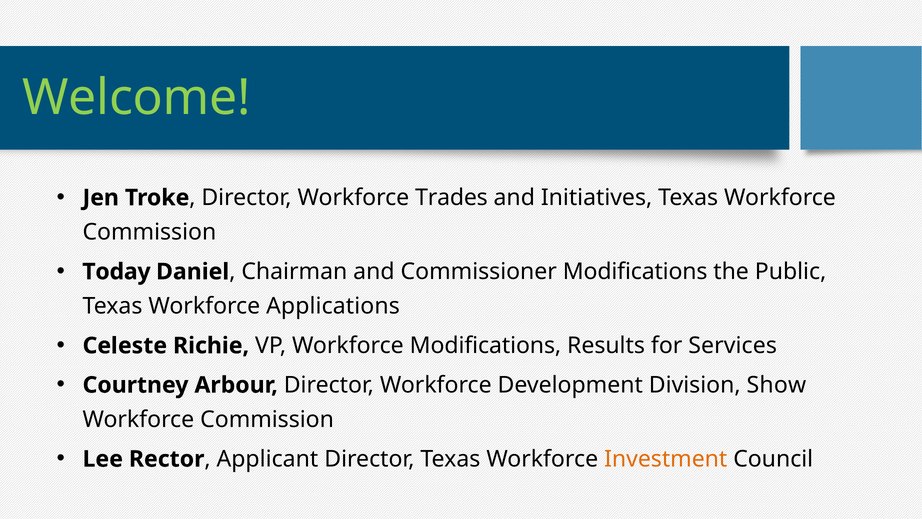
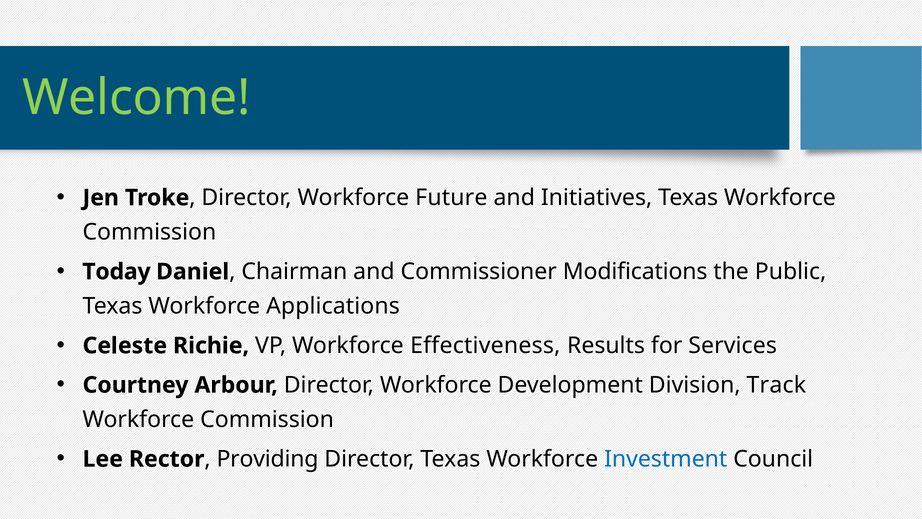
Trades: Trades -> Future
Workforce Modifications: Modifications -> Effectiveness
Show: Show -> Track
Applicant: Applicant -> Providing
Investment colour: orange -> blue
